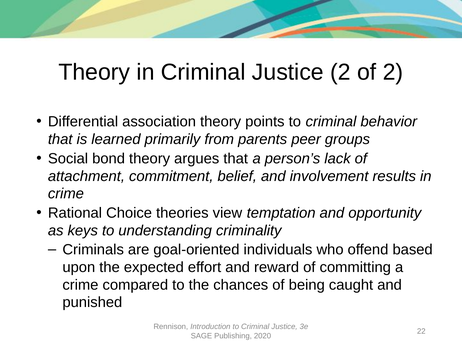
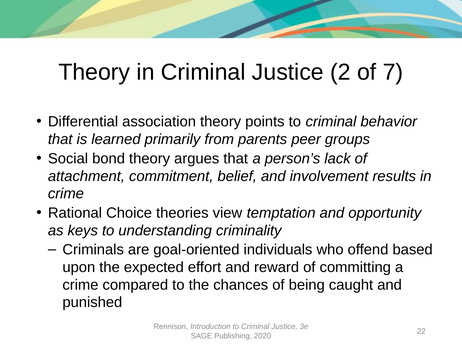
of 2: 2 -> 7
